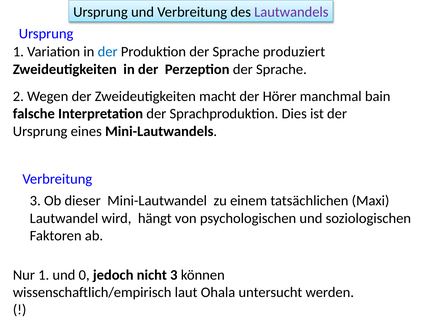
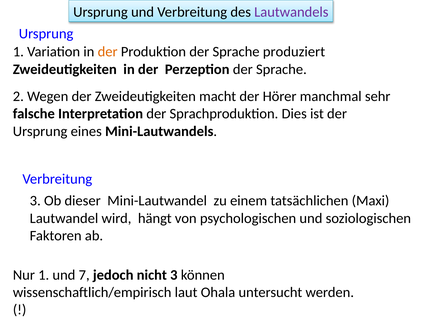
der at (108, 52) colour: blue -> orange
bain: bain -> sehr
0: 0 -> 7
